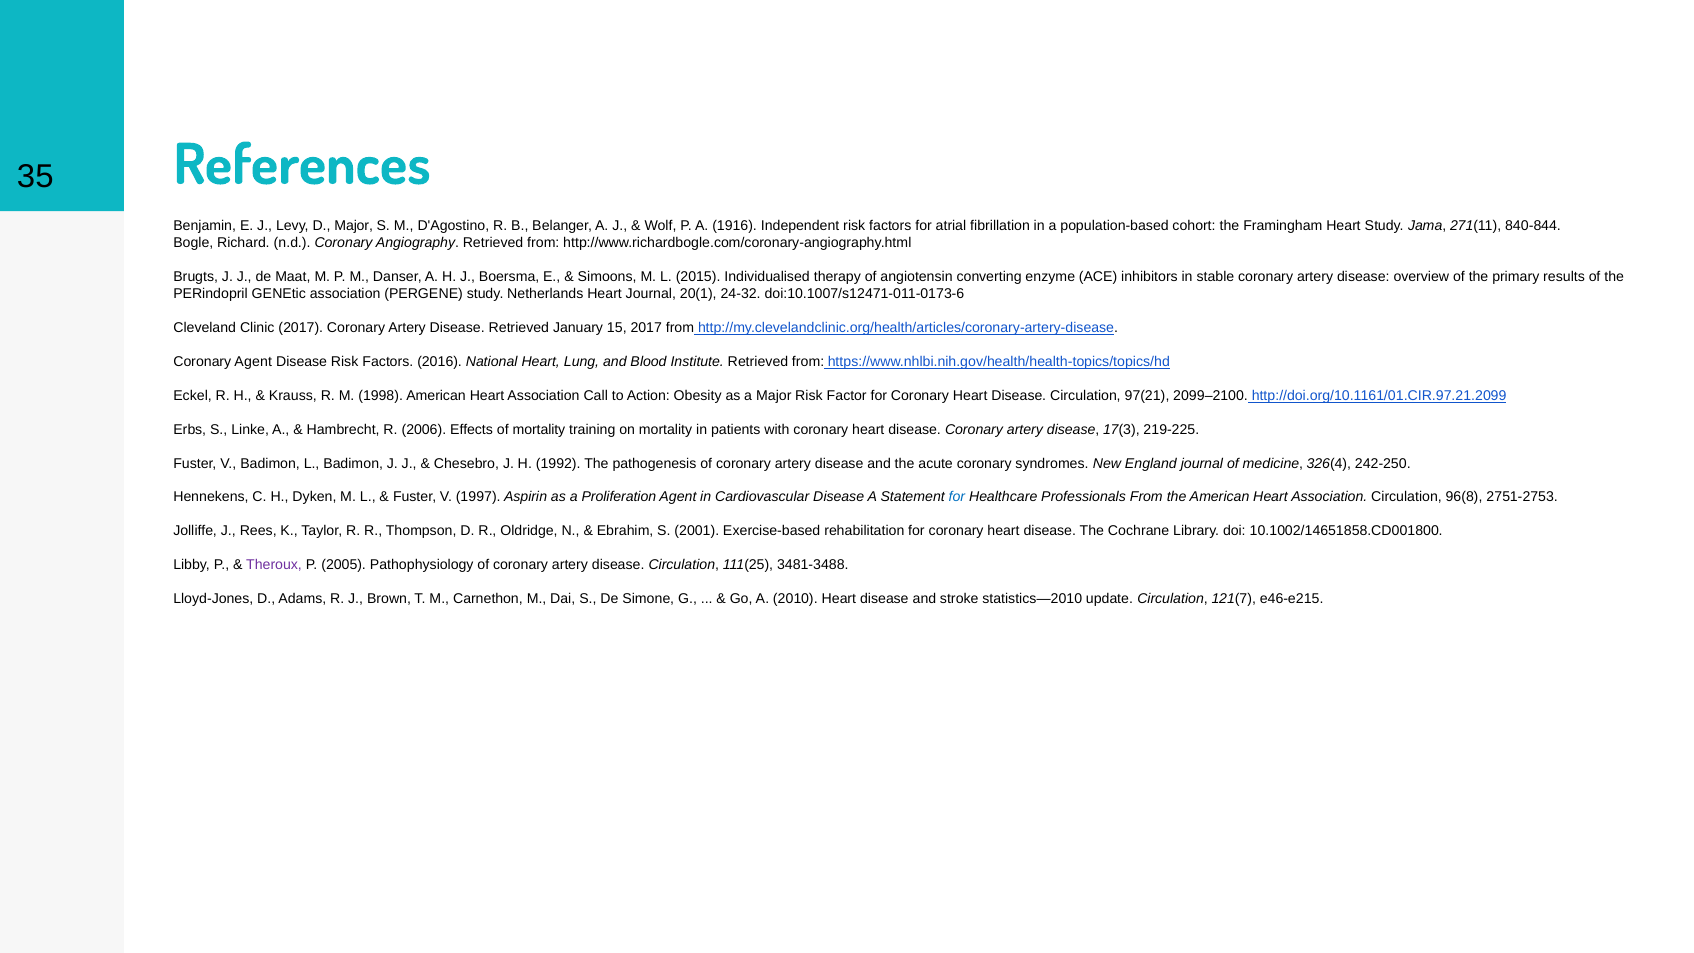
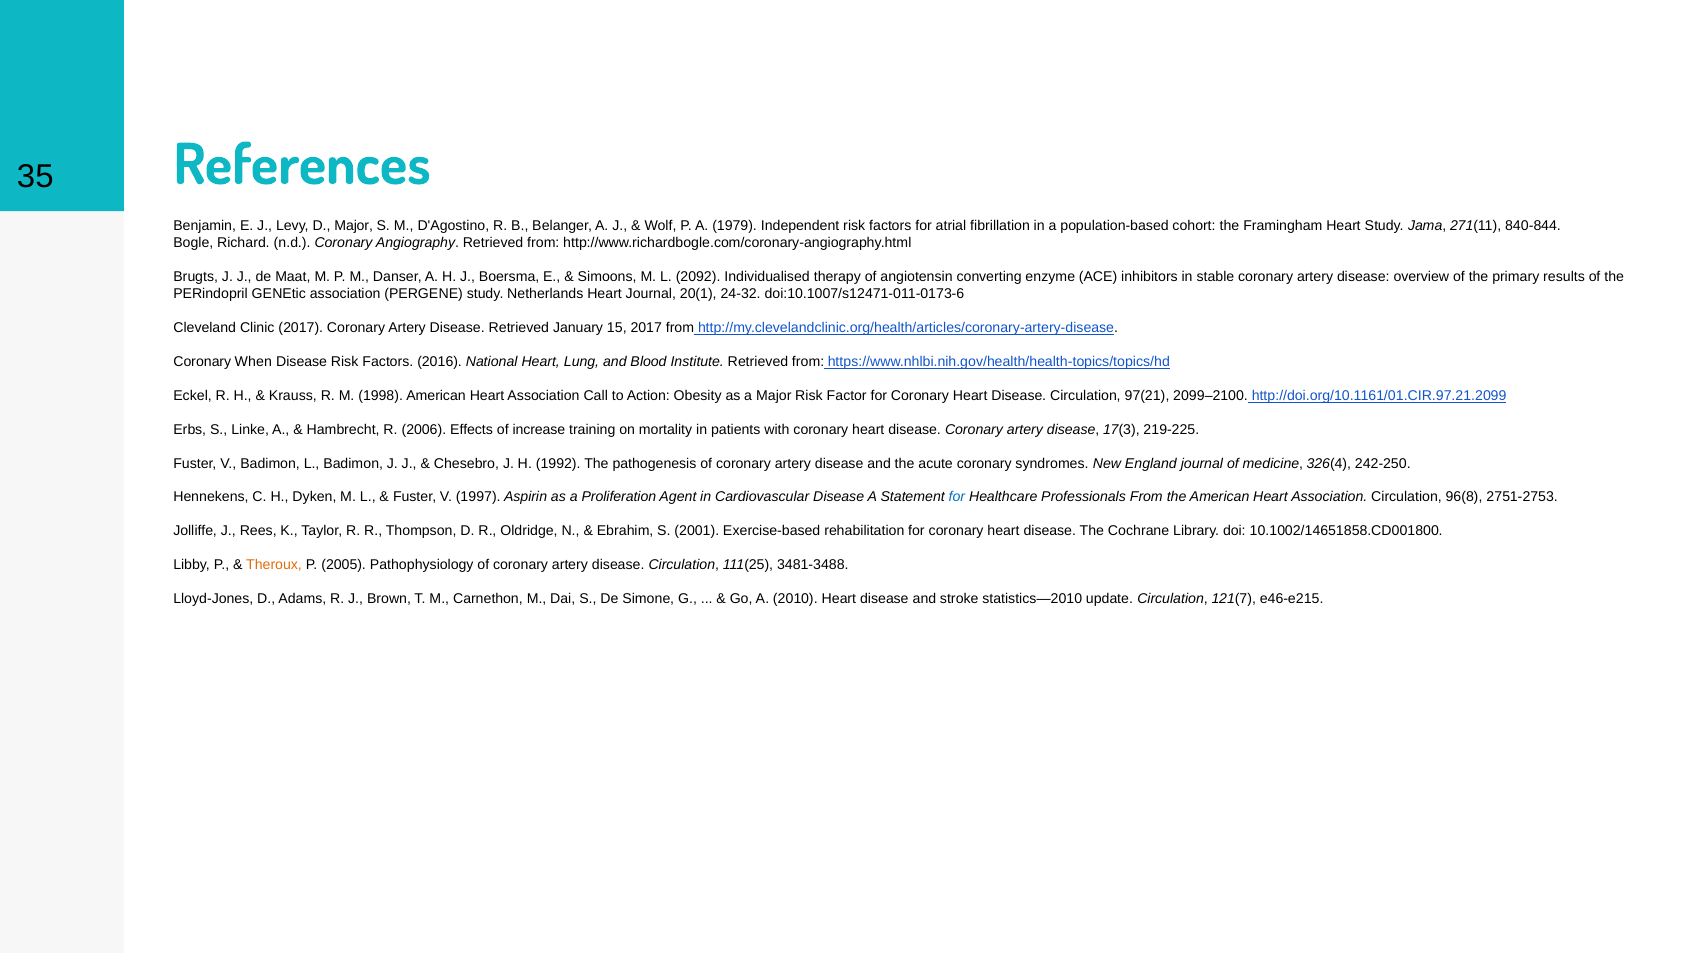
1916: 1916 -> 1979
2015: 2015 -> 2092
Coronary Agent: Agent -> When
of mortality: mortality -> increase
Theroux colour: purple -> orange
